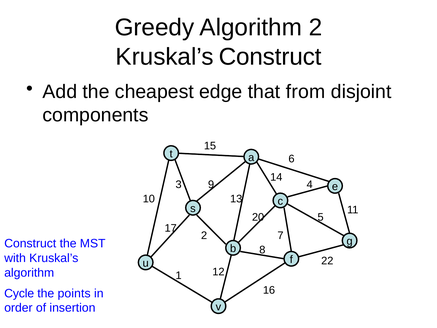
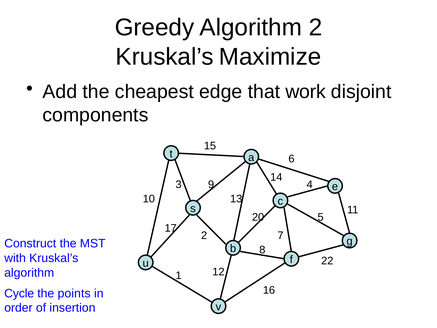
Kruskal’s Construct: Construct -> Maximize
from: from -> work
